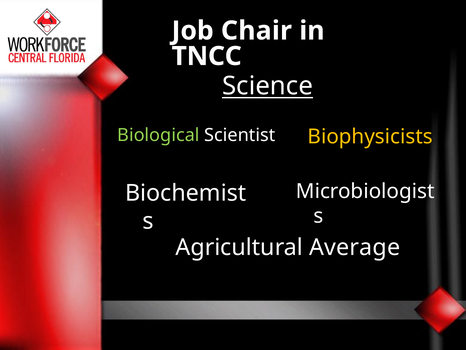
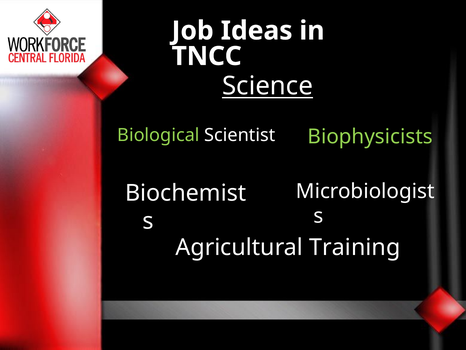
Chair: Chair -> Ideas
Biophysicists colour: yellow -> light green
Average: Average -> Training
